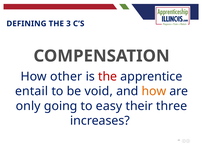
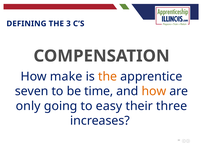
other: other -> make
the at (108, 77) colour: red -> orange
entail: entail -> seven
void: void -> time
